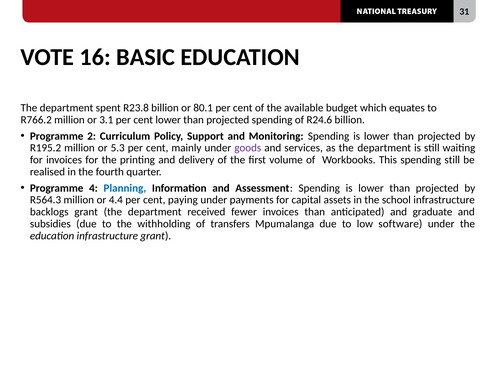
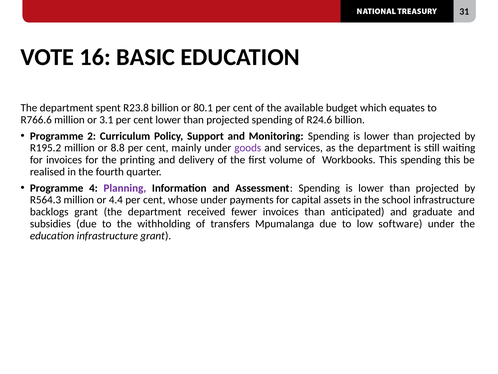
R766.2: R766.2 -> R766.6
5.3: 5.3 -> 8.8
spending still: still -> this
Planning colour: blue -> purple
paying: paying -> whose
